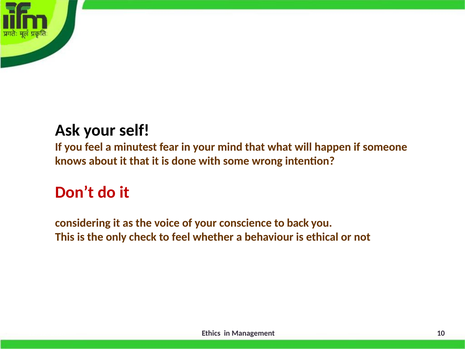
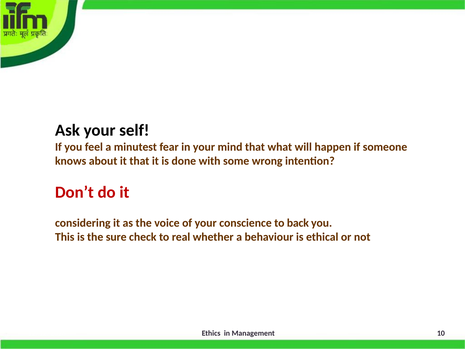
only: only -> sure
to feel: feel -> real
